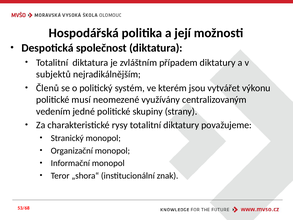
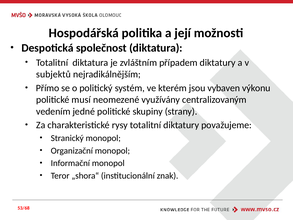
Členů: Členů -> Přímo
vytvářet: vytvářet -> vybaven
